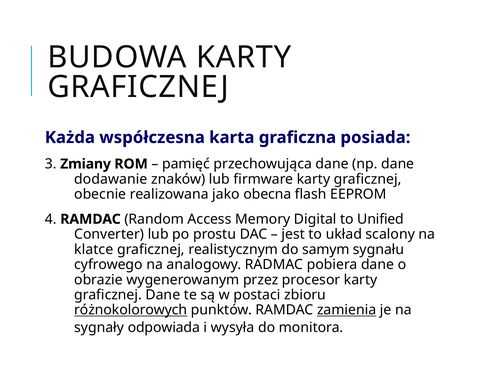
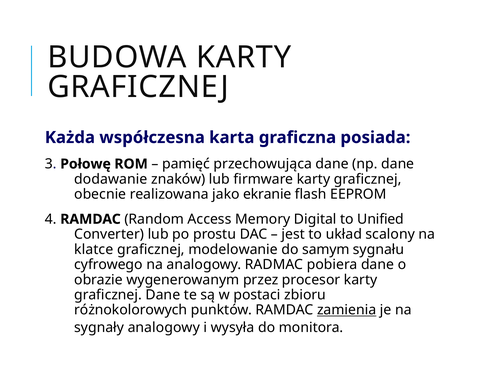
Zmiany: Zmiany -> Połowę
obecna: obecna -> ekranie
realistycznym: realistycznym -> modelowanie
różnokolorowych underline: present -> none
sygnały odpowiada: odpowiada -> analogowy
